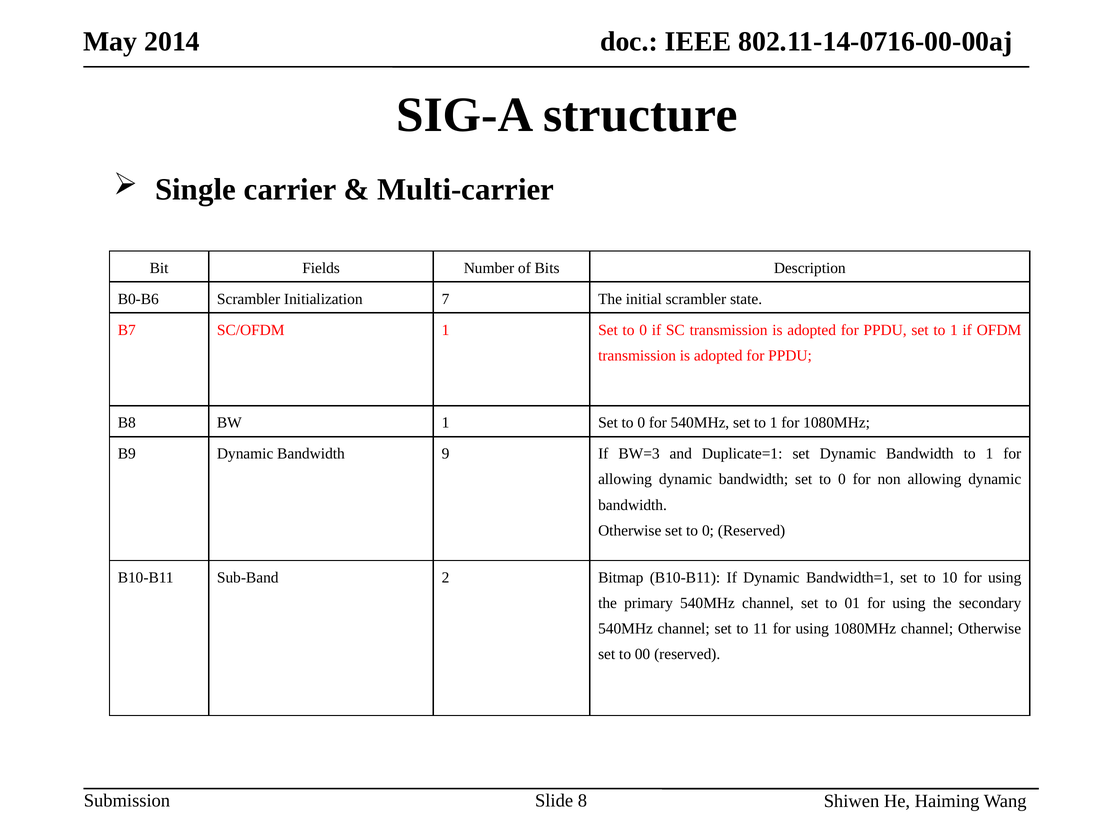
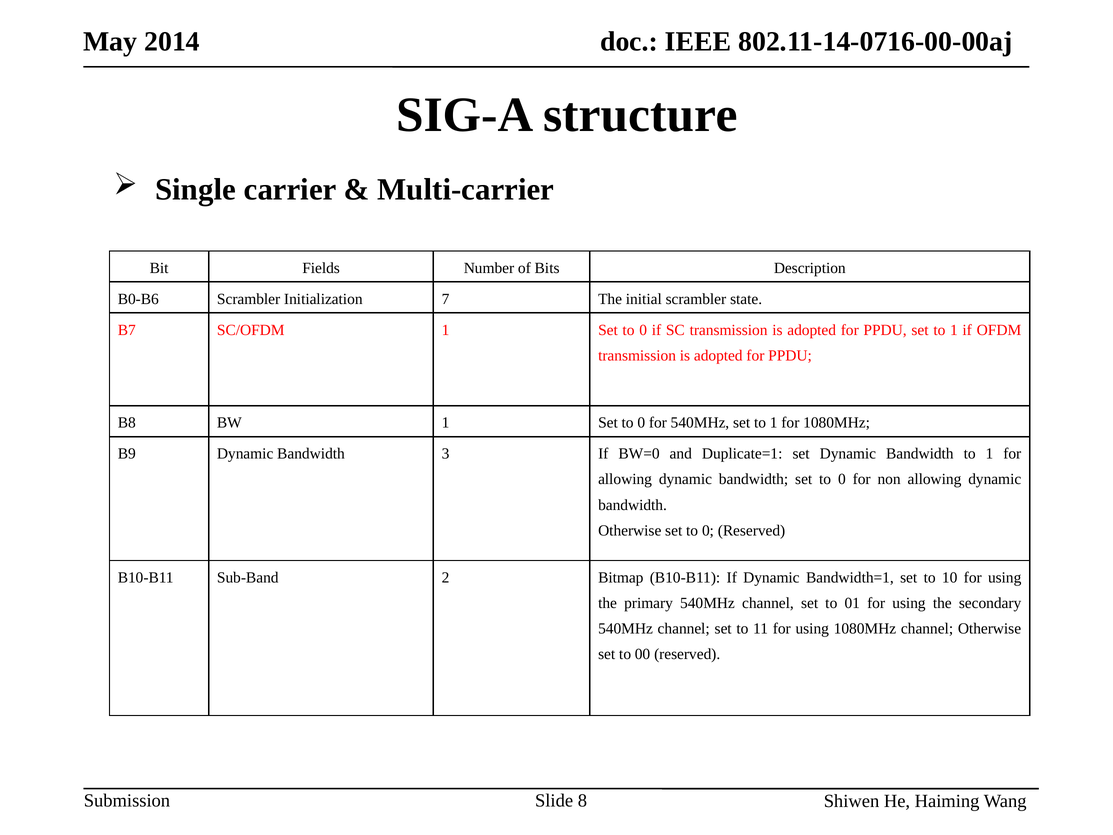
9: 9 -> 3
BW=3: BW=3 -> BW=0
